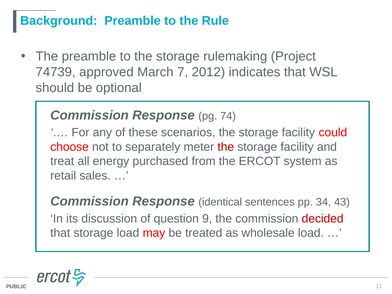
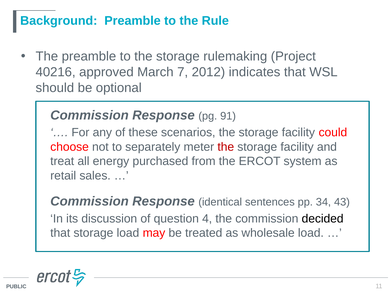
74739: 74739 -> 40216
74: 74 -> 91
9: 9 -> 4
decided colour: red -> black
